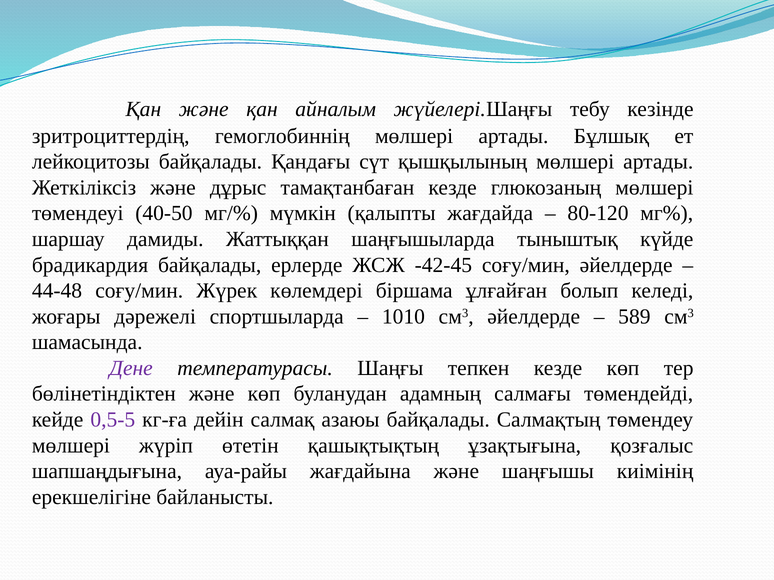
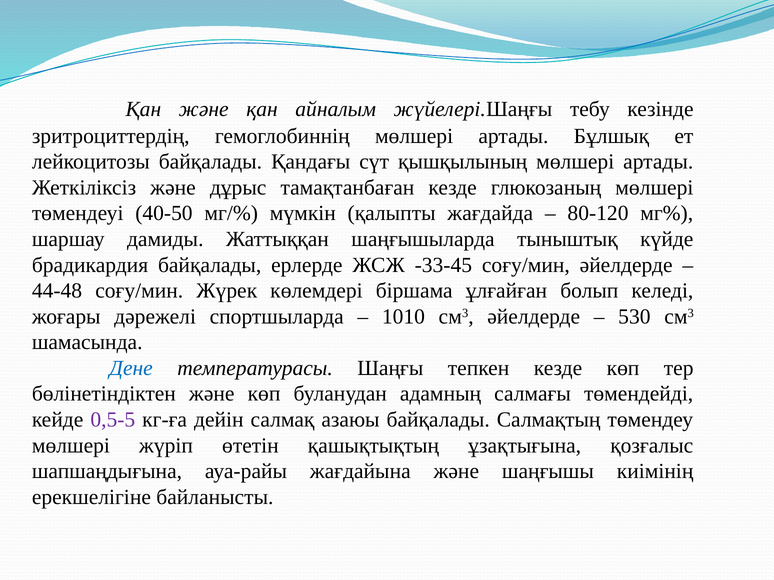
-42-45: -42-45 -> -33-45
589: 589 -> 530
Дене colour: purple -> blue
